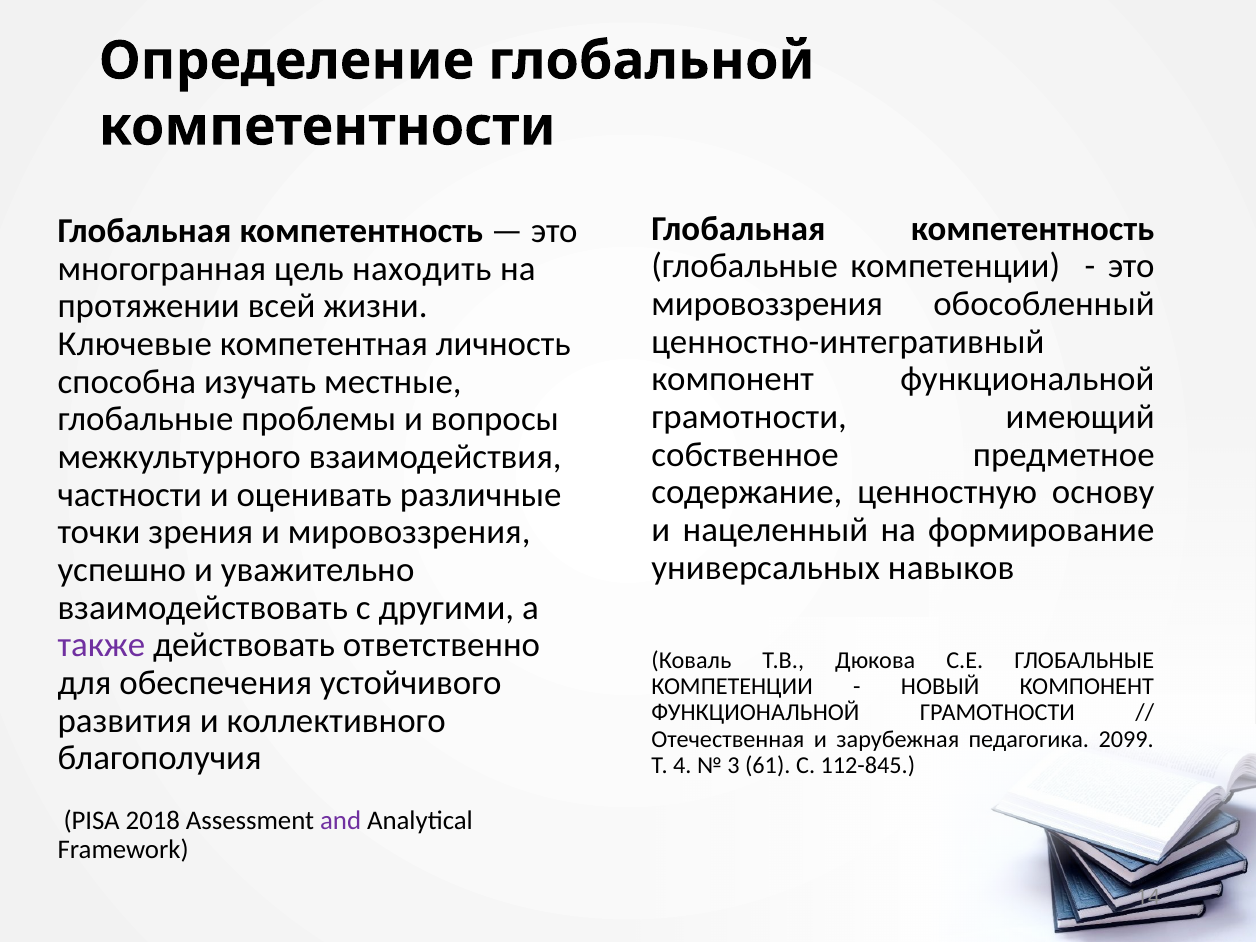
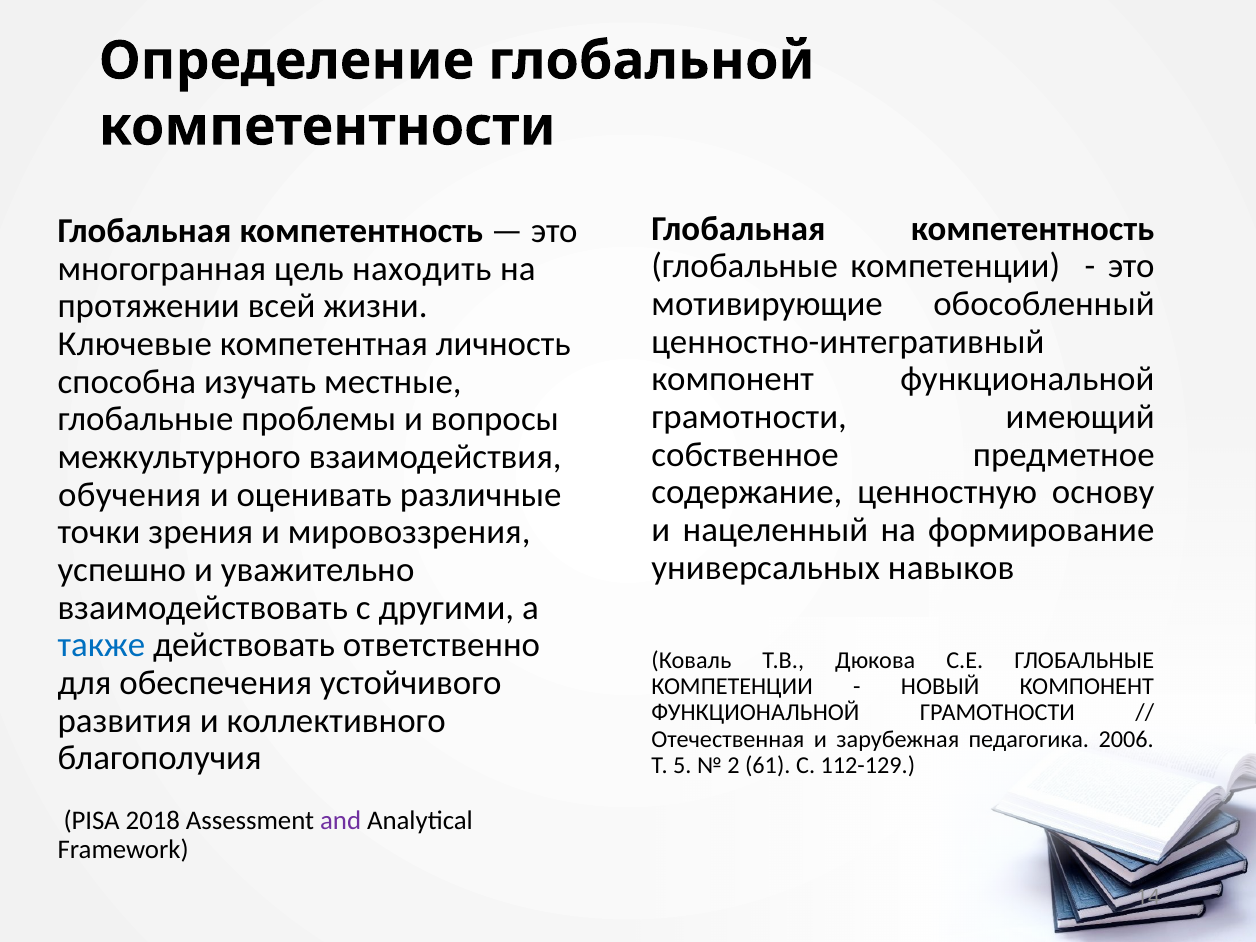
мировоззрения at (767, 304): мировоззрения -> мотивирующие
частности: частности -> обучения
также colour: purple -> blue
2099: 2099 -> 2006
4: 4 -> 5
3: 3 -> 2
112-845: 112-845 -> 112-129
